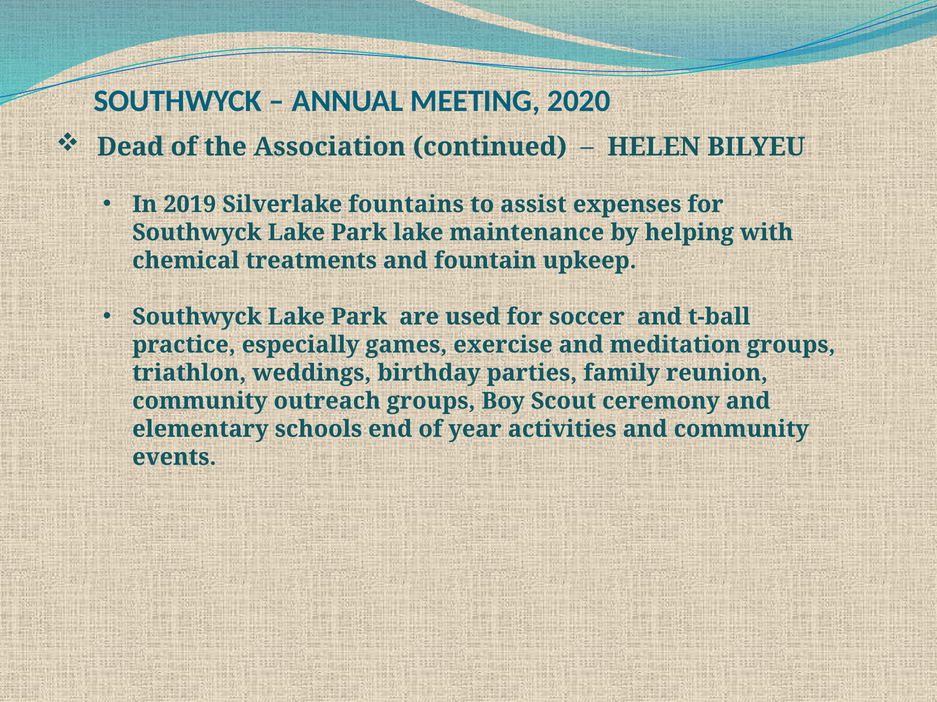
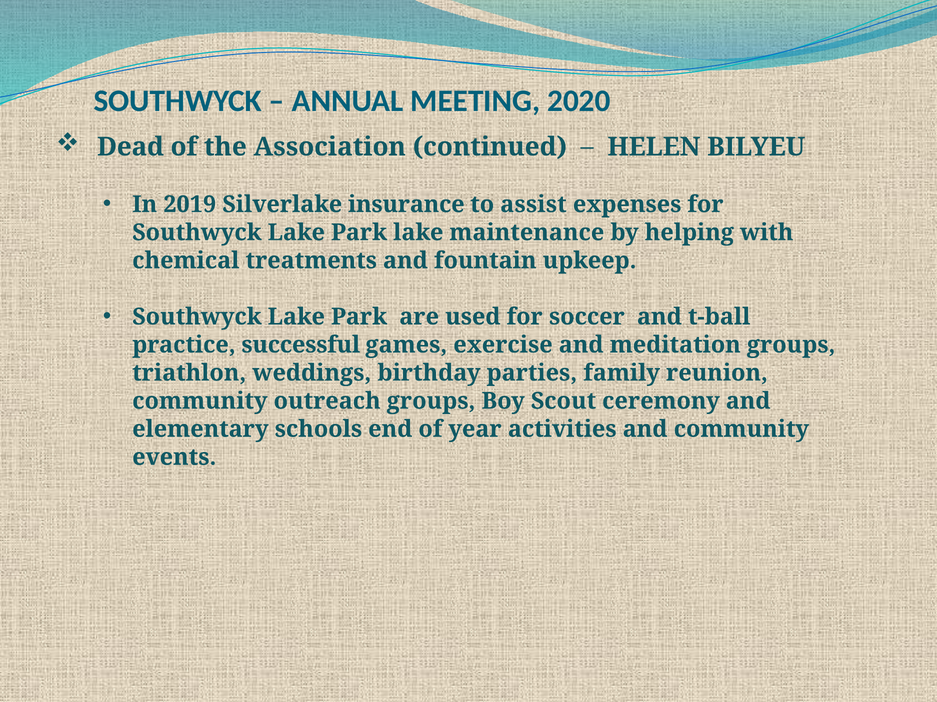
fountains: fountains -> insurance
especially: especially -> successful
